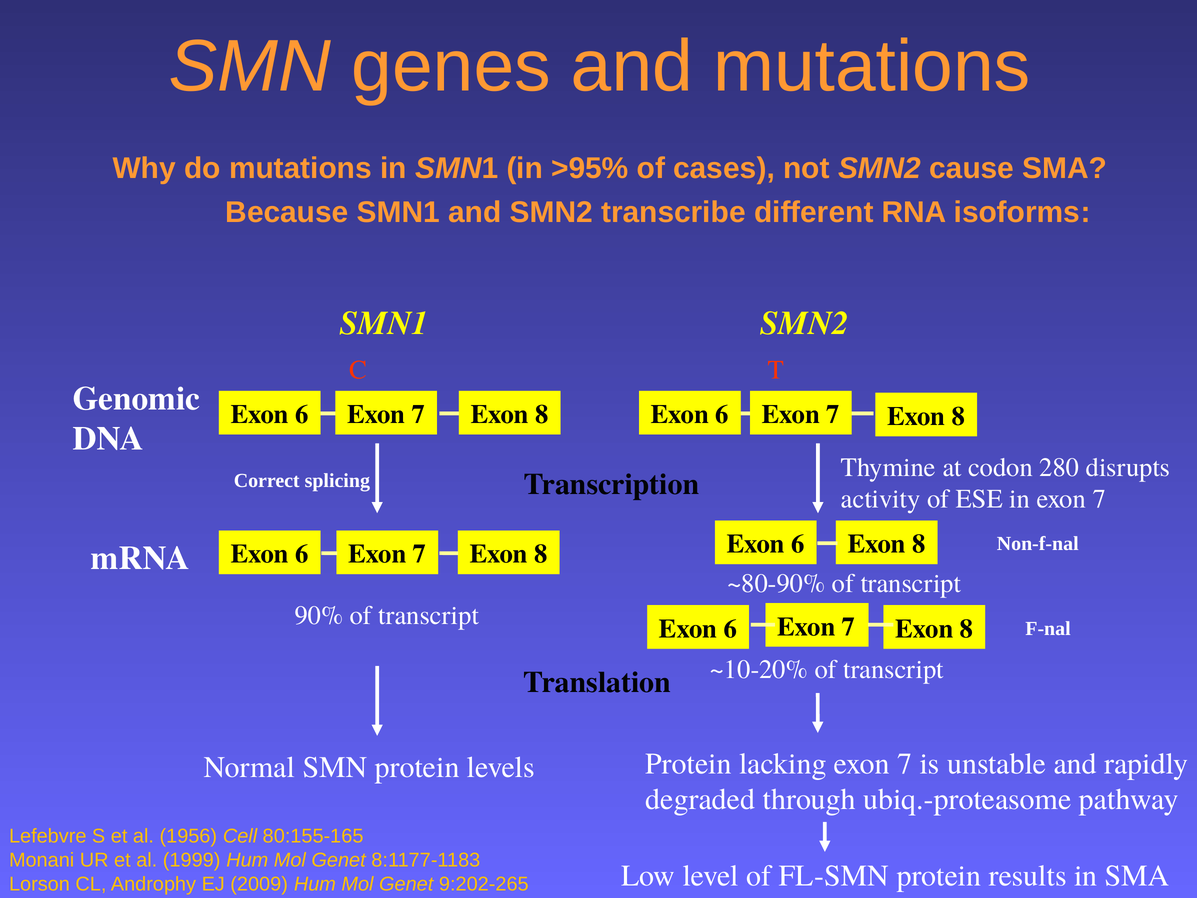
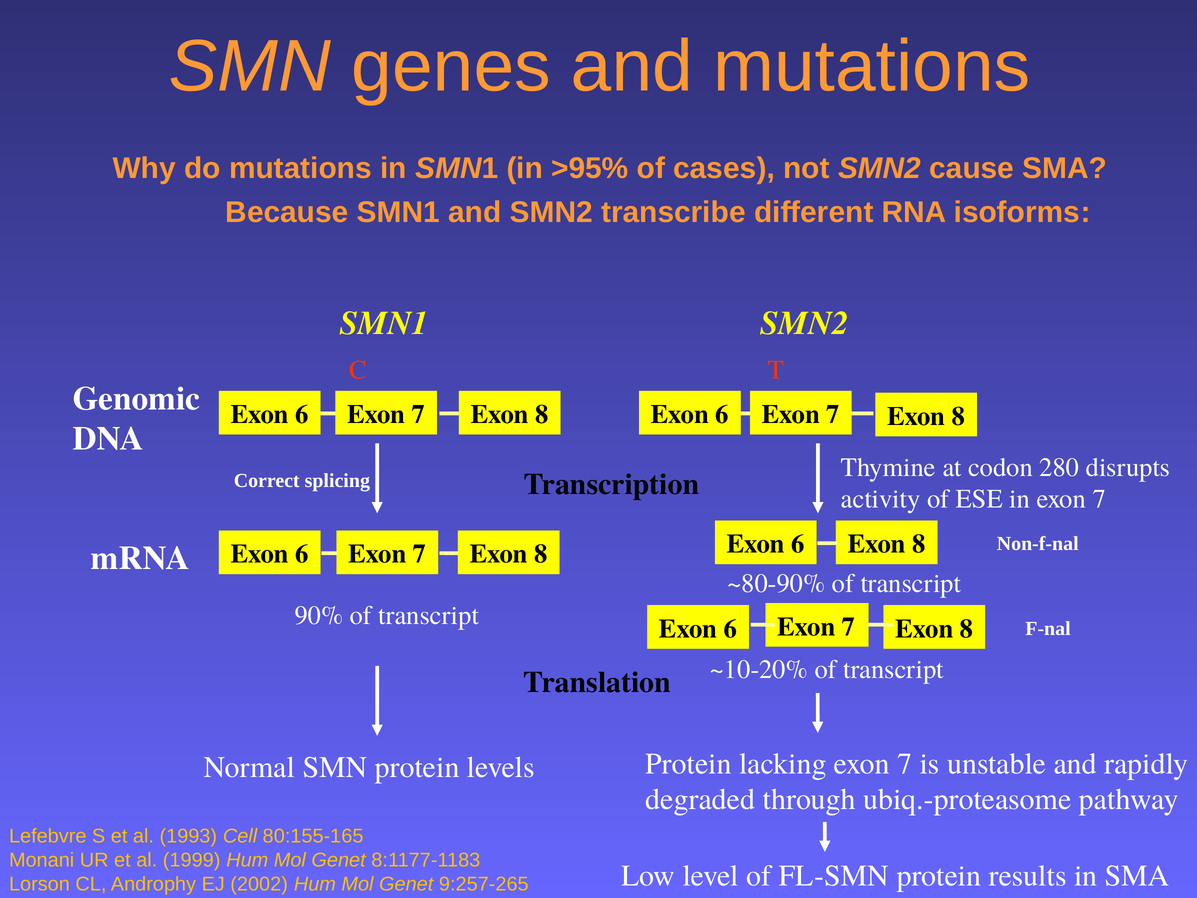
1956: 1956 -> 1993
2009: 2009 -> 2002
9:202-265: 9:202-265 -> 9:257-265
